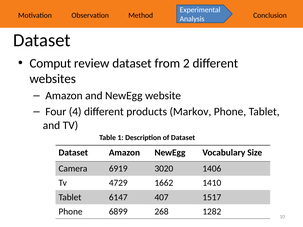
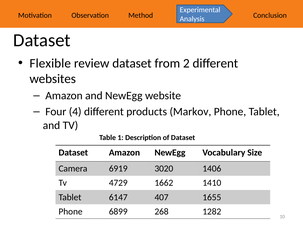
Comput: Comput -> Flexible
1517: 1517 -> 1655
